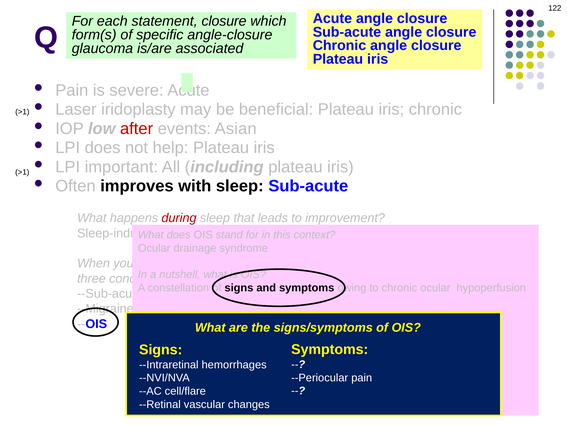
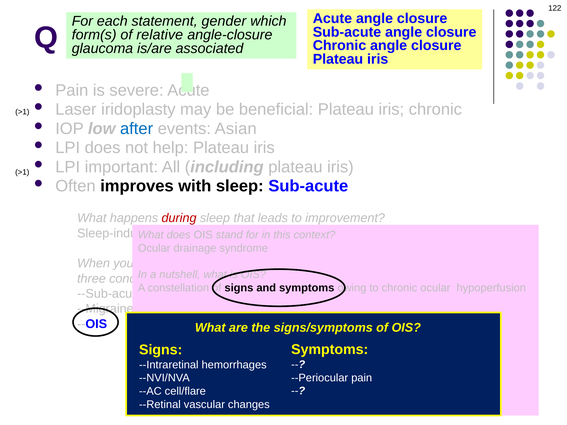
statement closure: closure -> gender
specific: specific -> relative
after colour: red -> blue
